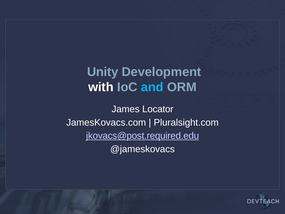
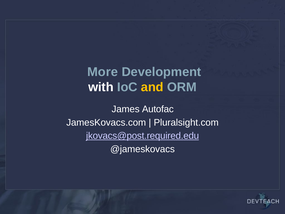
Unity: Unity -> More
and colour: light blue -> yellow
Locator: Locator -> Autofac
